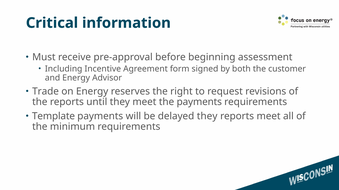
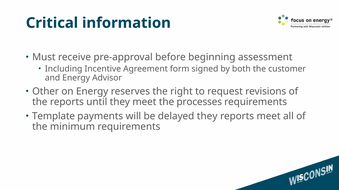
Trade: Trade -> Other
the payments: payments -> processes
